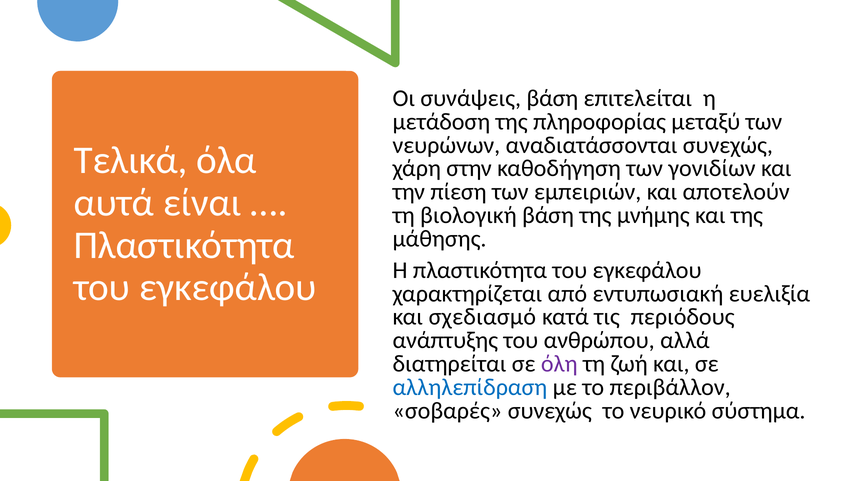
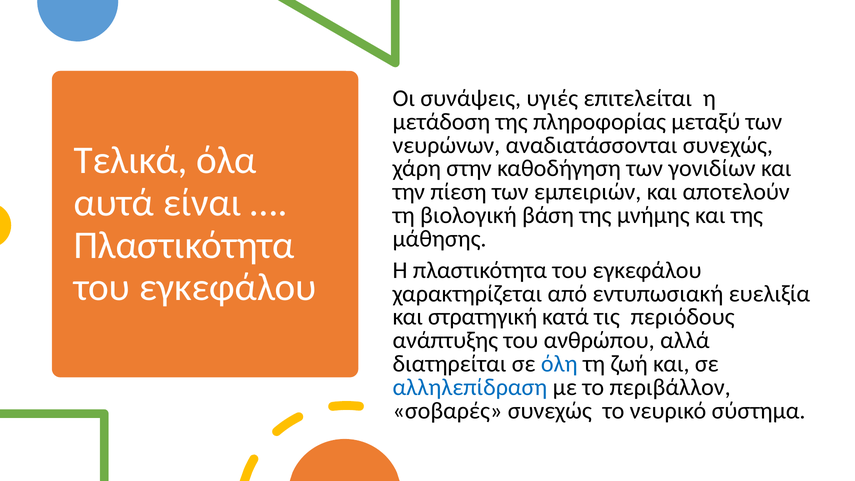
συνάψεις βάση: βάση -> υγιές
σχεδιασμό: σχεδιασμό -> στρατηγική
όλη colour: purple -> blue
